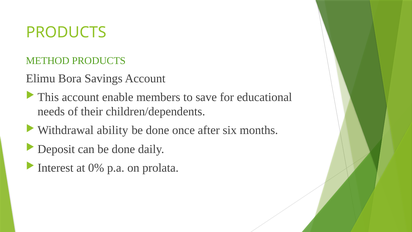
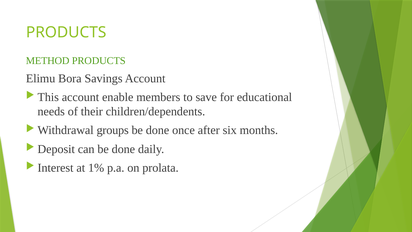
ability: ability -> groups
0%: 0% -> 1%
